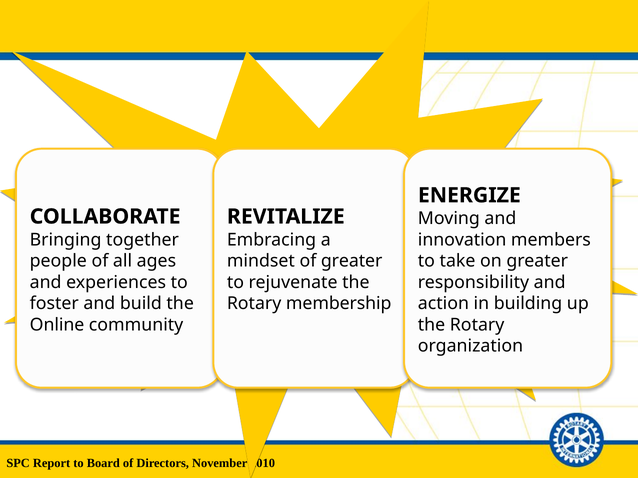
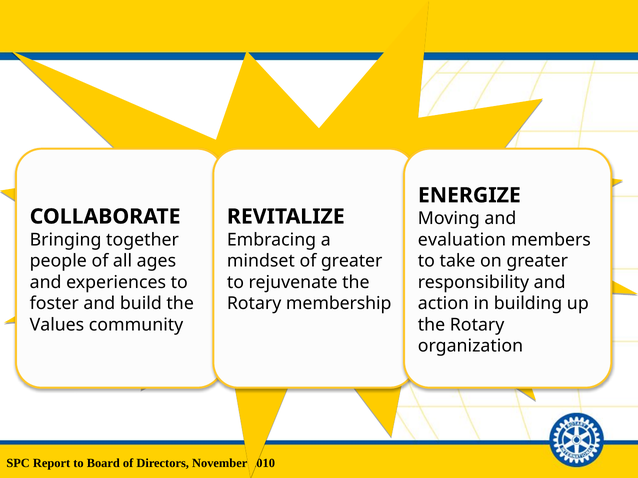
innovation: innovation -> evaluation
Online: Online -> Values
